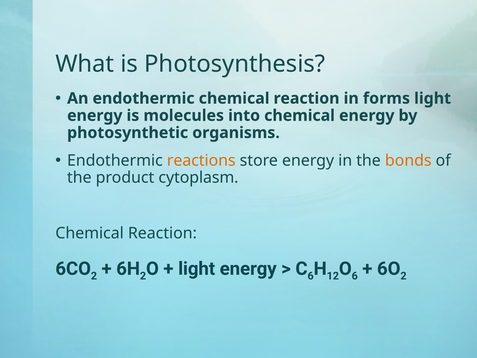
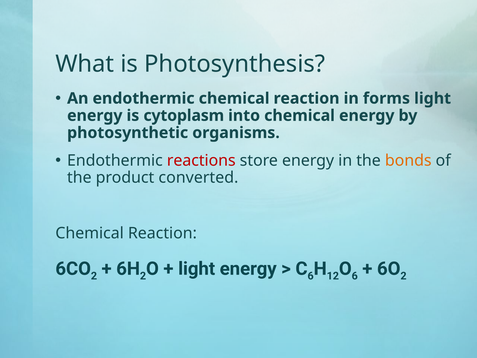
molecules: molecules -> cytoplasm
reactions colour: orange -> red
cytoplasm: cytoplasm -> converted
